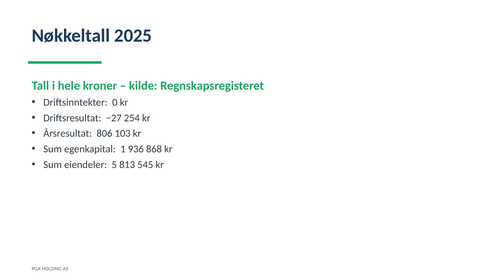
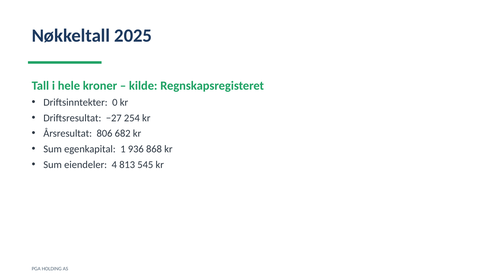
103: 103 -> 682
5: 5 -> 4
